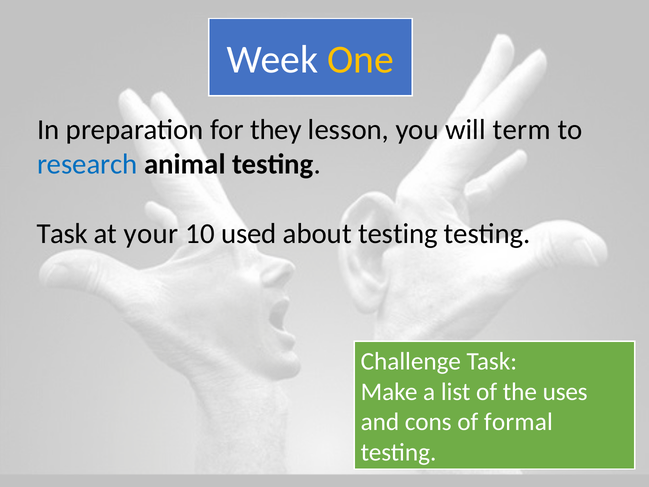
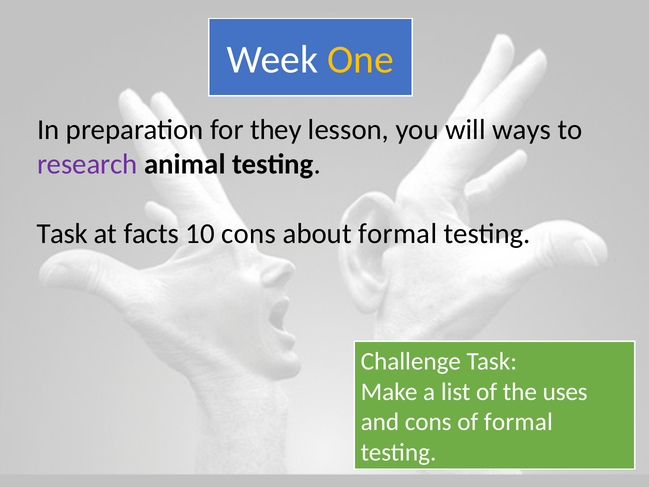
term: term -> ways
research colour: blue -> purple
your: your -> facts
10 used: used -> cons
about testing: testing -> formal
